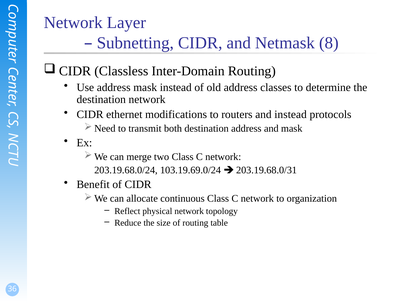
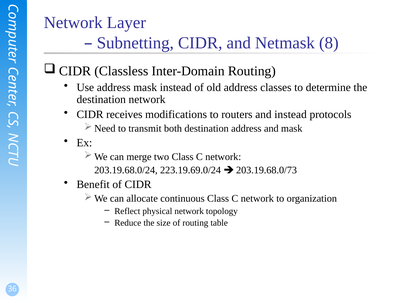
ethernet: ethernet -> receives
103.19.69.0/24: 103.19.69.0/24 -> 223.19.69.0/24
203.19.68.0/31: 203.19.68.0/31 -> 203.19.68.0/73
